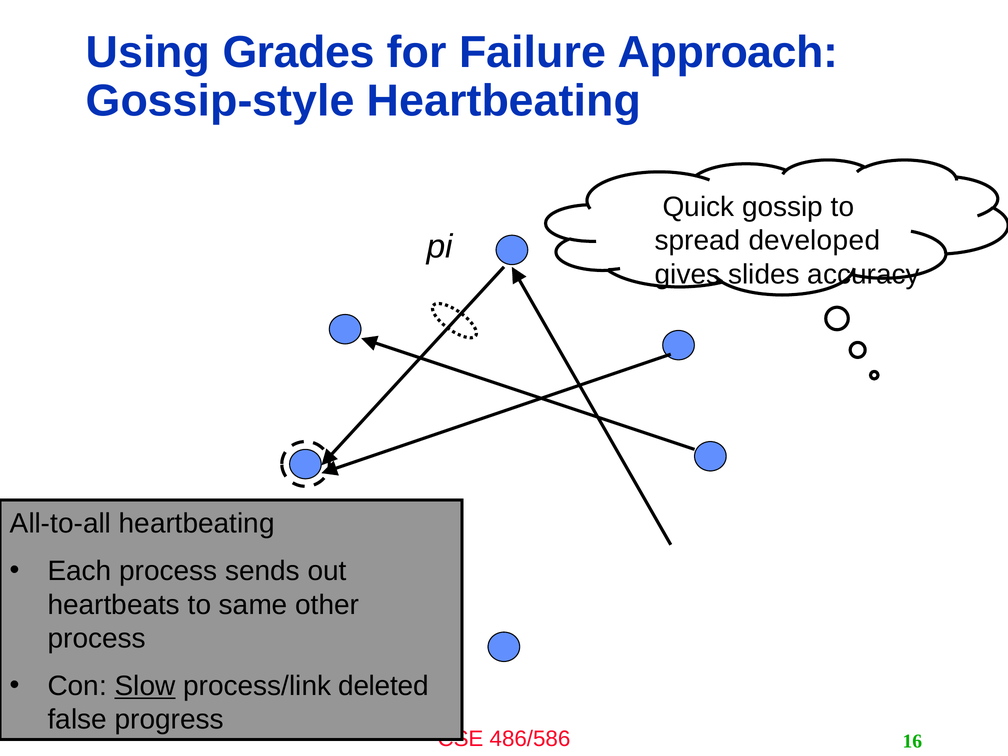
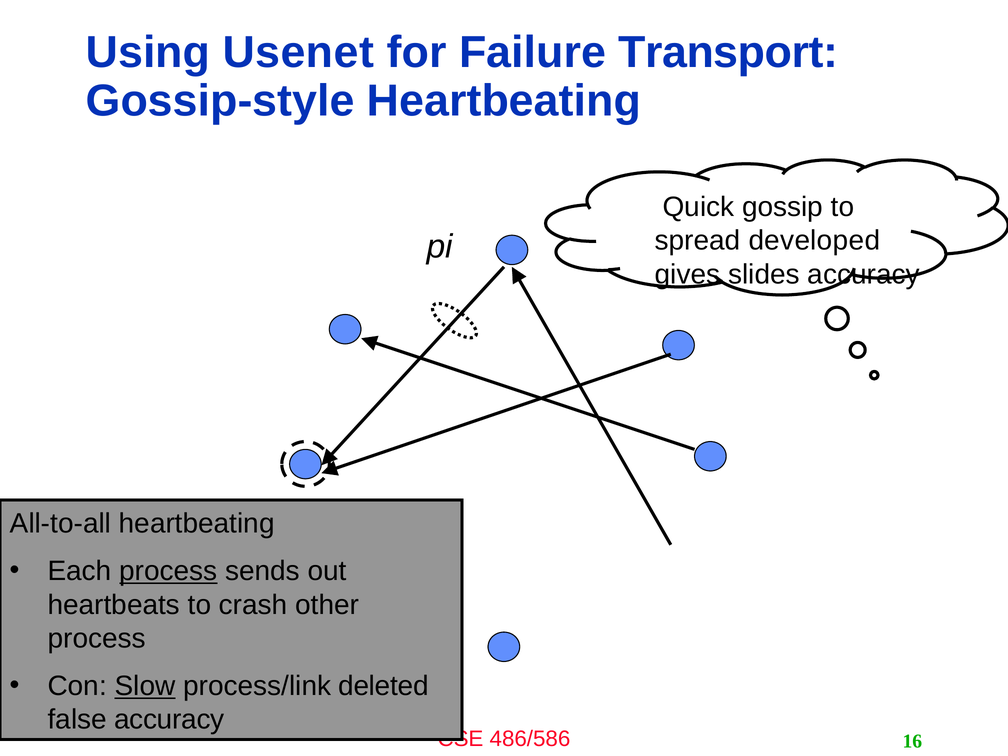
Grades: Grades -> Usenet
Approach: Approach -> Transport
process at (168, 571) underline: none -> present
same: same -> crash
false progress: progress -> accuracy
